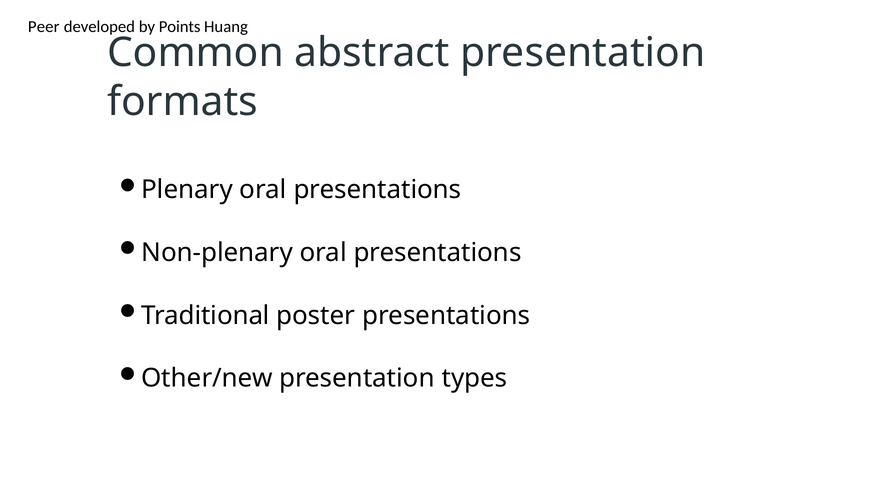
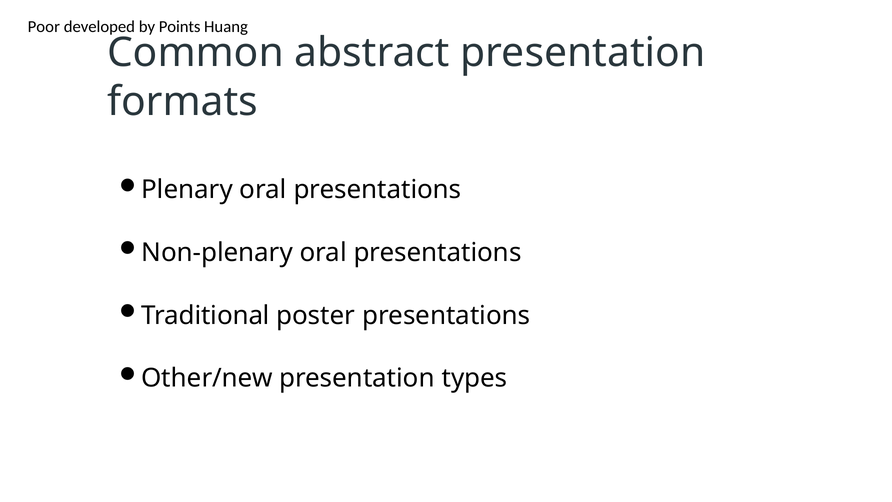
Peer: Peer -> Poor
